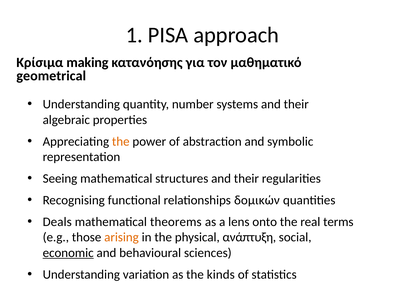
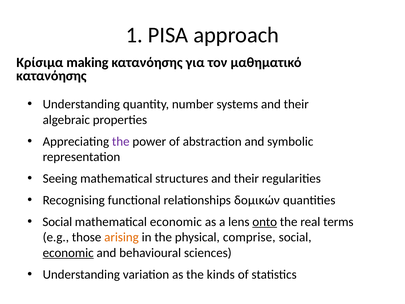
geometrical at (51, 76): geometrical -> κατανόησης
the at (121, 141) colour: orange -> purple
Deals at (57, 222): Deals -> Social
mathematical theorems: theorems -> economic
onto underline: none -> present
ανάπτυξη: ανάπτυξη -> comprise
